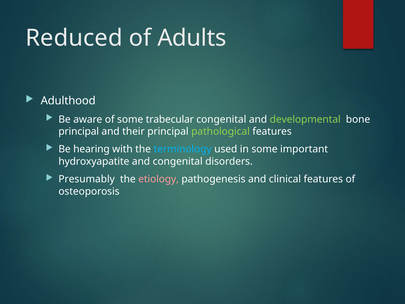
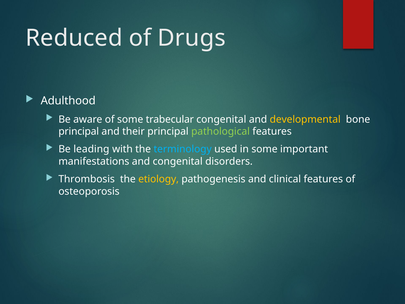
Adults: Adults -> Drugs
developmental colour: light green -> yellow
hearing: hearing -> leading
hydroxyapatite: hydroxyapatite -> manifestations
Presumably: Presumably -> Thrombosis
etiology colour: pink -> yellow
